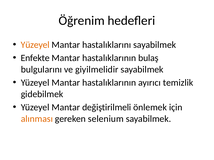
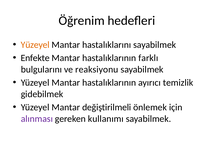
bulaş: bulaş -> farklı
giyilmelidir: giyilmelidir -> reaksiyonu
alınması colour: orange -> purple
selenium: selenium -> kullanımı
